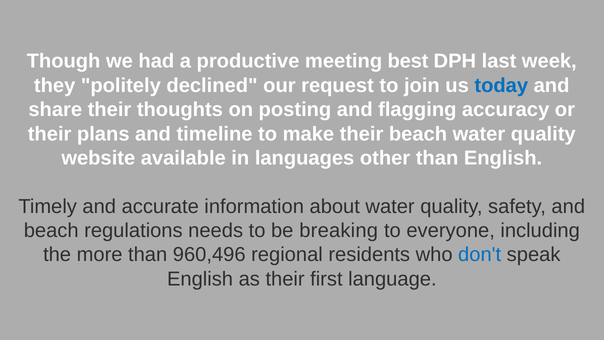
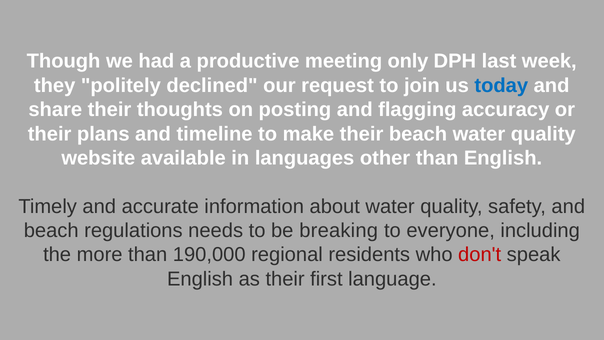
best: best -> only
960,496: 960,496 -> 190,000
don't colour: blue -> red
